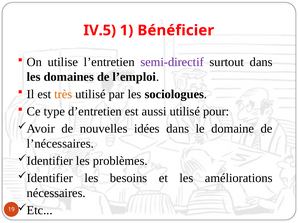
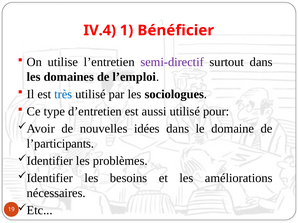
IV.5: IV.5 -> IV.4
très colour: orange -> blue
l’nécessaires: l’nécessaires -> l’participants
